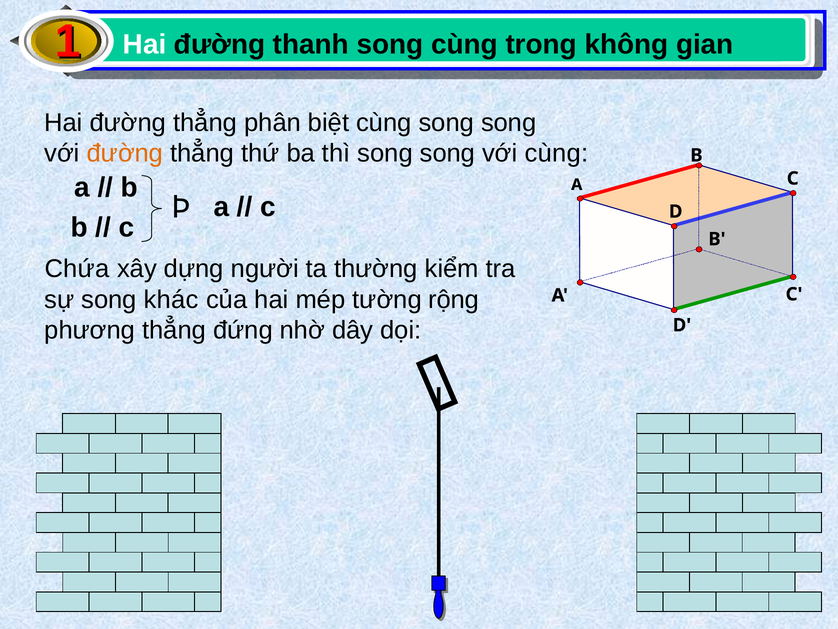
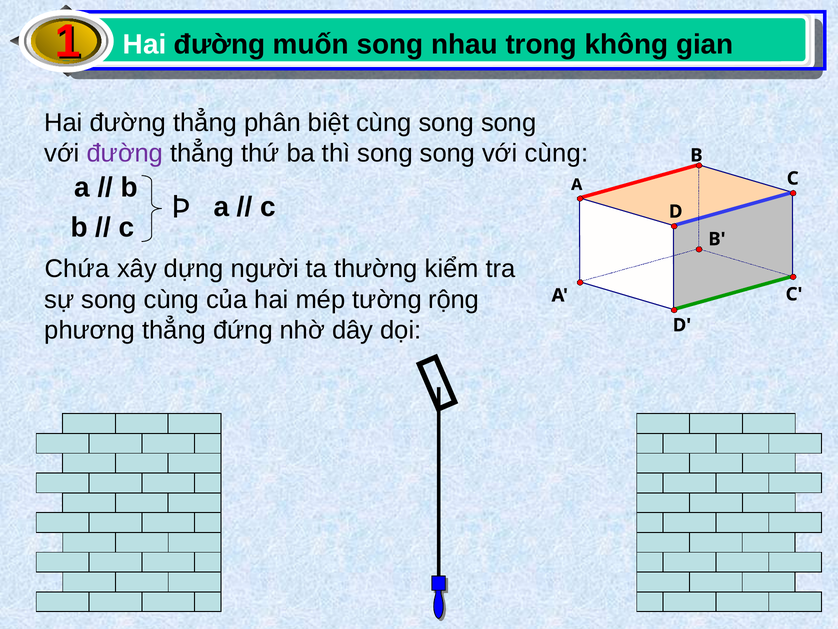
thanh: thanh -> muốn
song cùng: cùng -> nhau
đường at (125, 153) colour: orange -> purple
song khác: khác -> cùng
